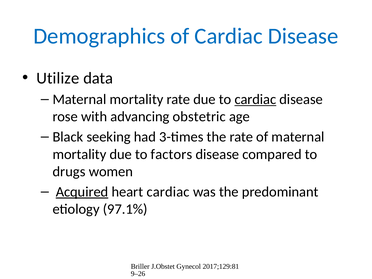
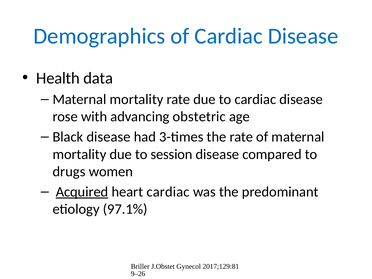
Utilize: Utilize -> Health
cardiac at (255, 99) underline: present -> none
Black seeking: seeking -> disease
factors: factors -> session
